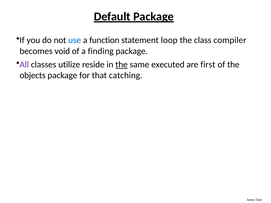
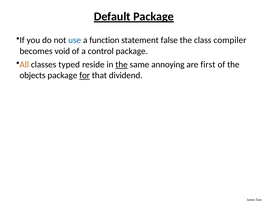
loop: loop -> false
finding: finding -> control
All colour: purple -> orange
utilize: utilize -> typed
executed: executed -> annoying
for underline: none -> present
catching: catching -> dividend
